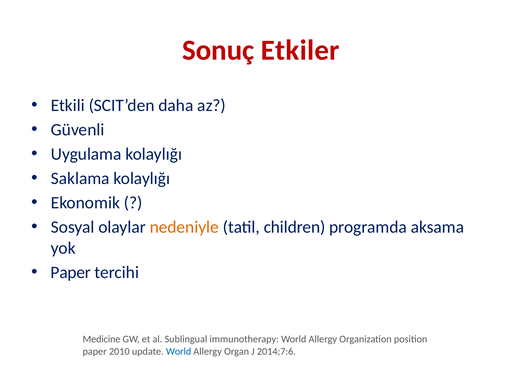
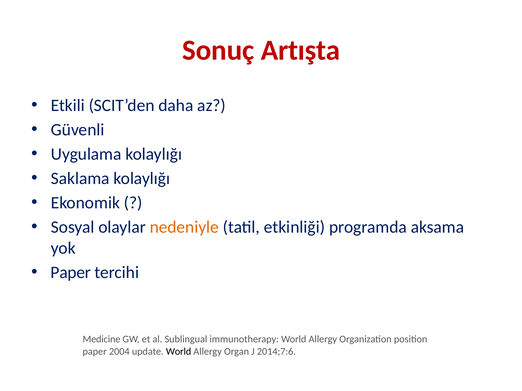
Etkiler: Etkiler -> Artışta
children: children -> etkinliği
2010: 2010 -> 2004
World at (179, 352) colour: blue -> black
